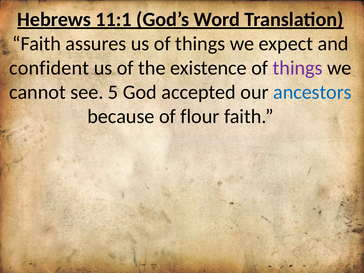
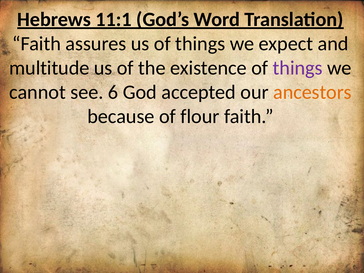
confident: confident -> multitude
5: 5 -> 6
ancestors colour: blue -> orange
